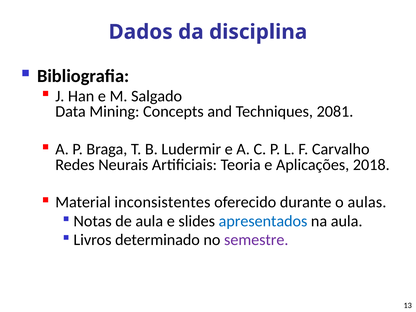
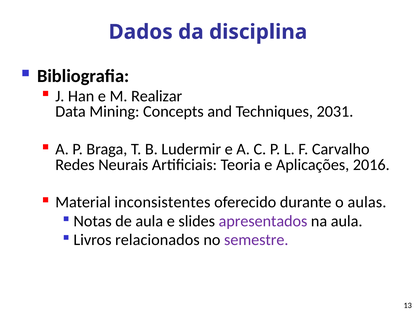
Salgado: Salgado -> Realizar
2081: 2081 -> 2031
2018: 2018 -> 2016
apresentados colour: blue -> purple
determinado: determinado -> relacionados
